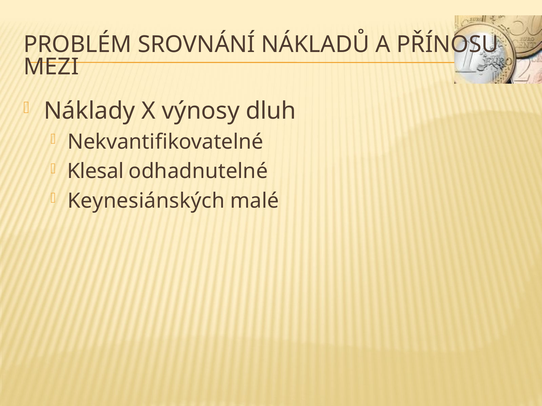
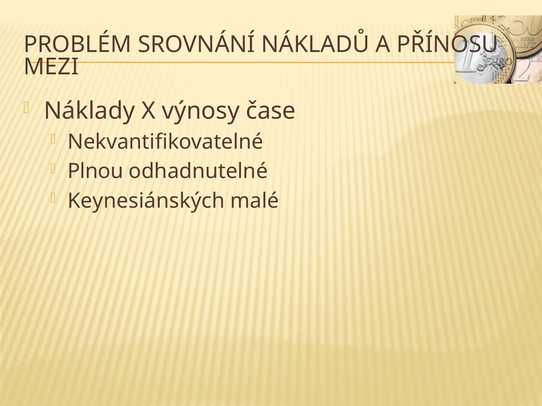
dluh: dluh -> čase
Klesal: Klesal -> Plnou
